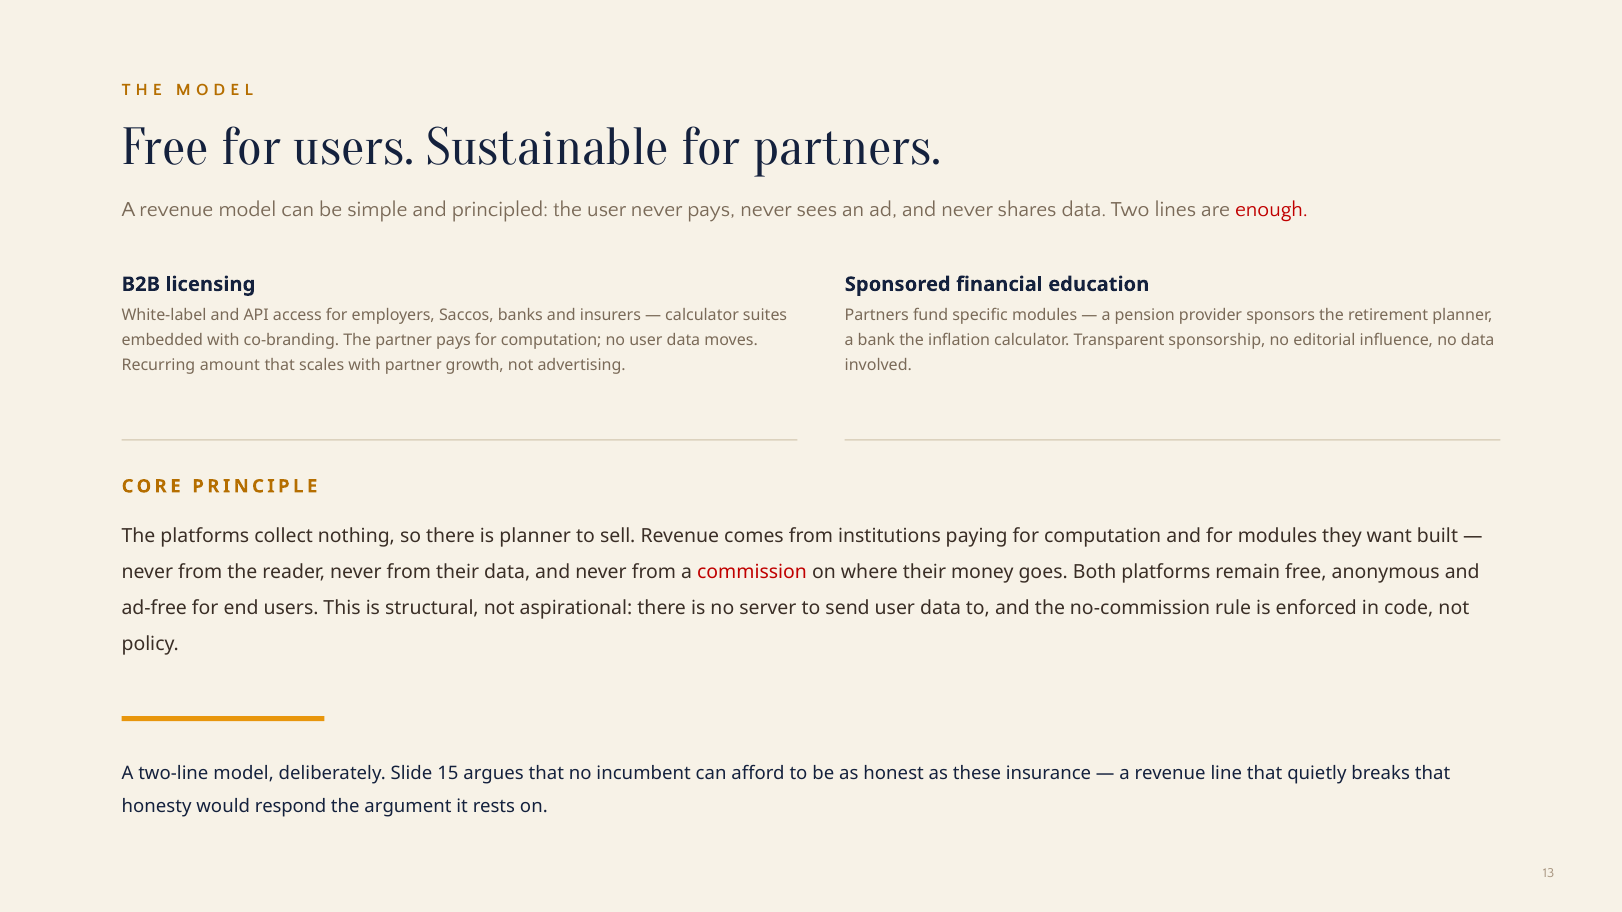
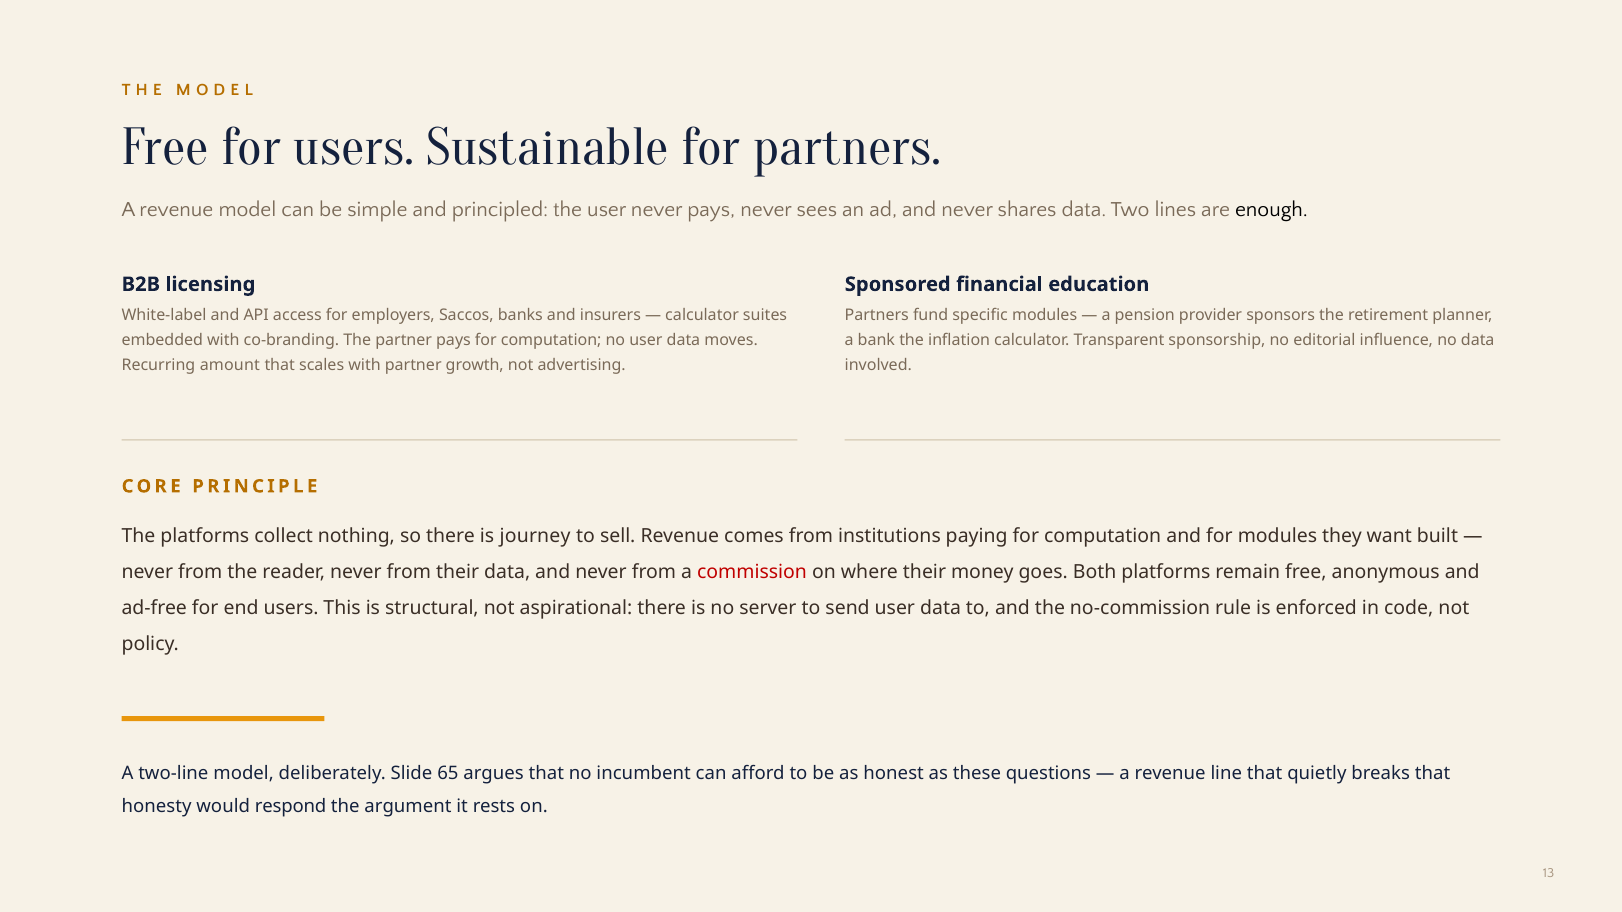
enough colour: red -> black
is planner: planner -> journey
15: 15 -> 65
insurance: insurance -> questions
